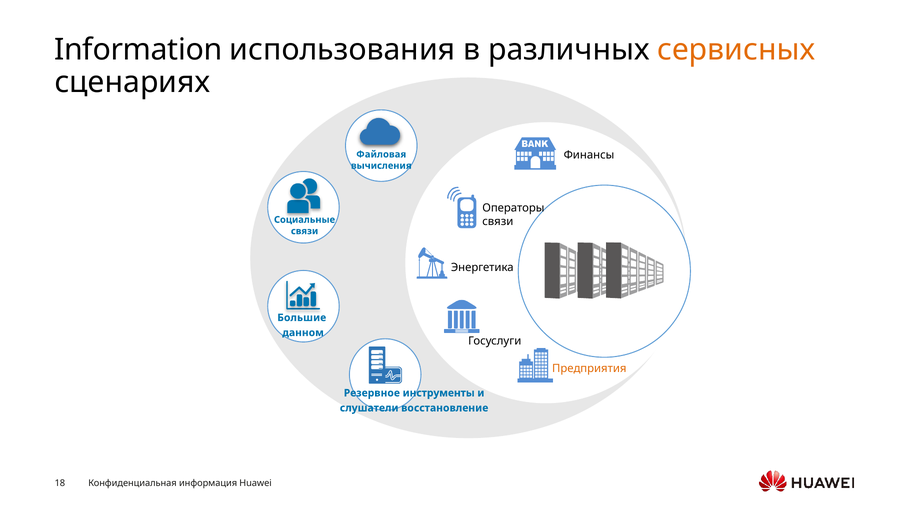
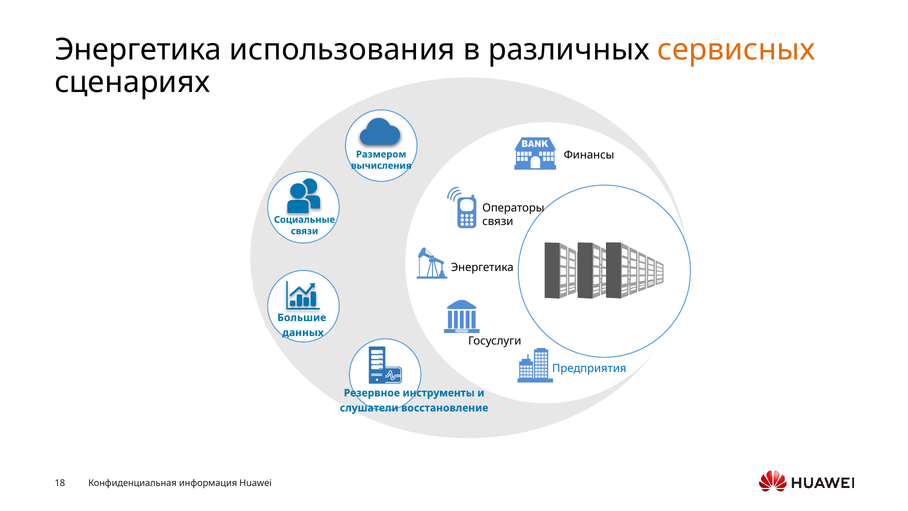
Information at (138, 50): Information -> Энергетика
Файловая: Файловая -> Размером
данном: данном -> данных
Предприятия colour: orange -> blue
